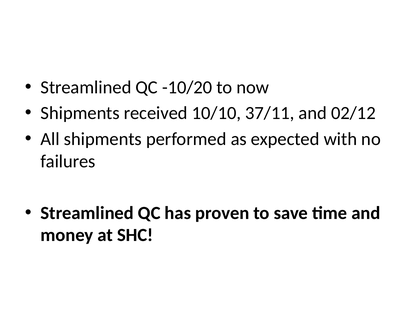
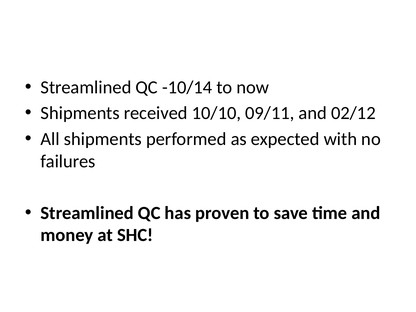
-10/20: -10/20 -> -10/14
37/11: 37/11 -> 09/11
